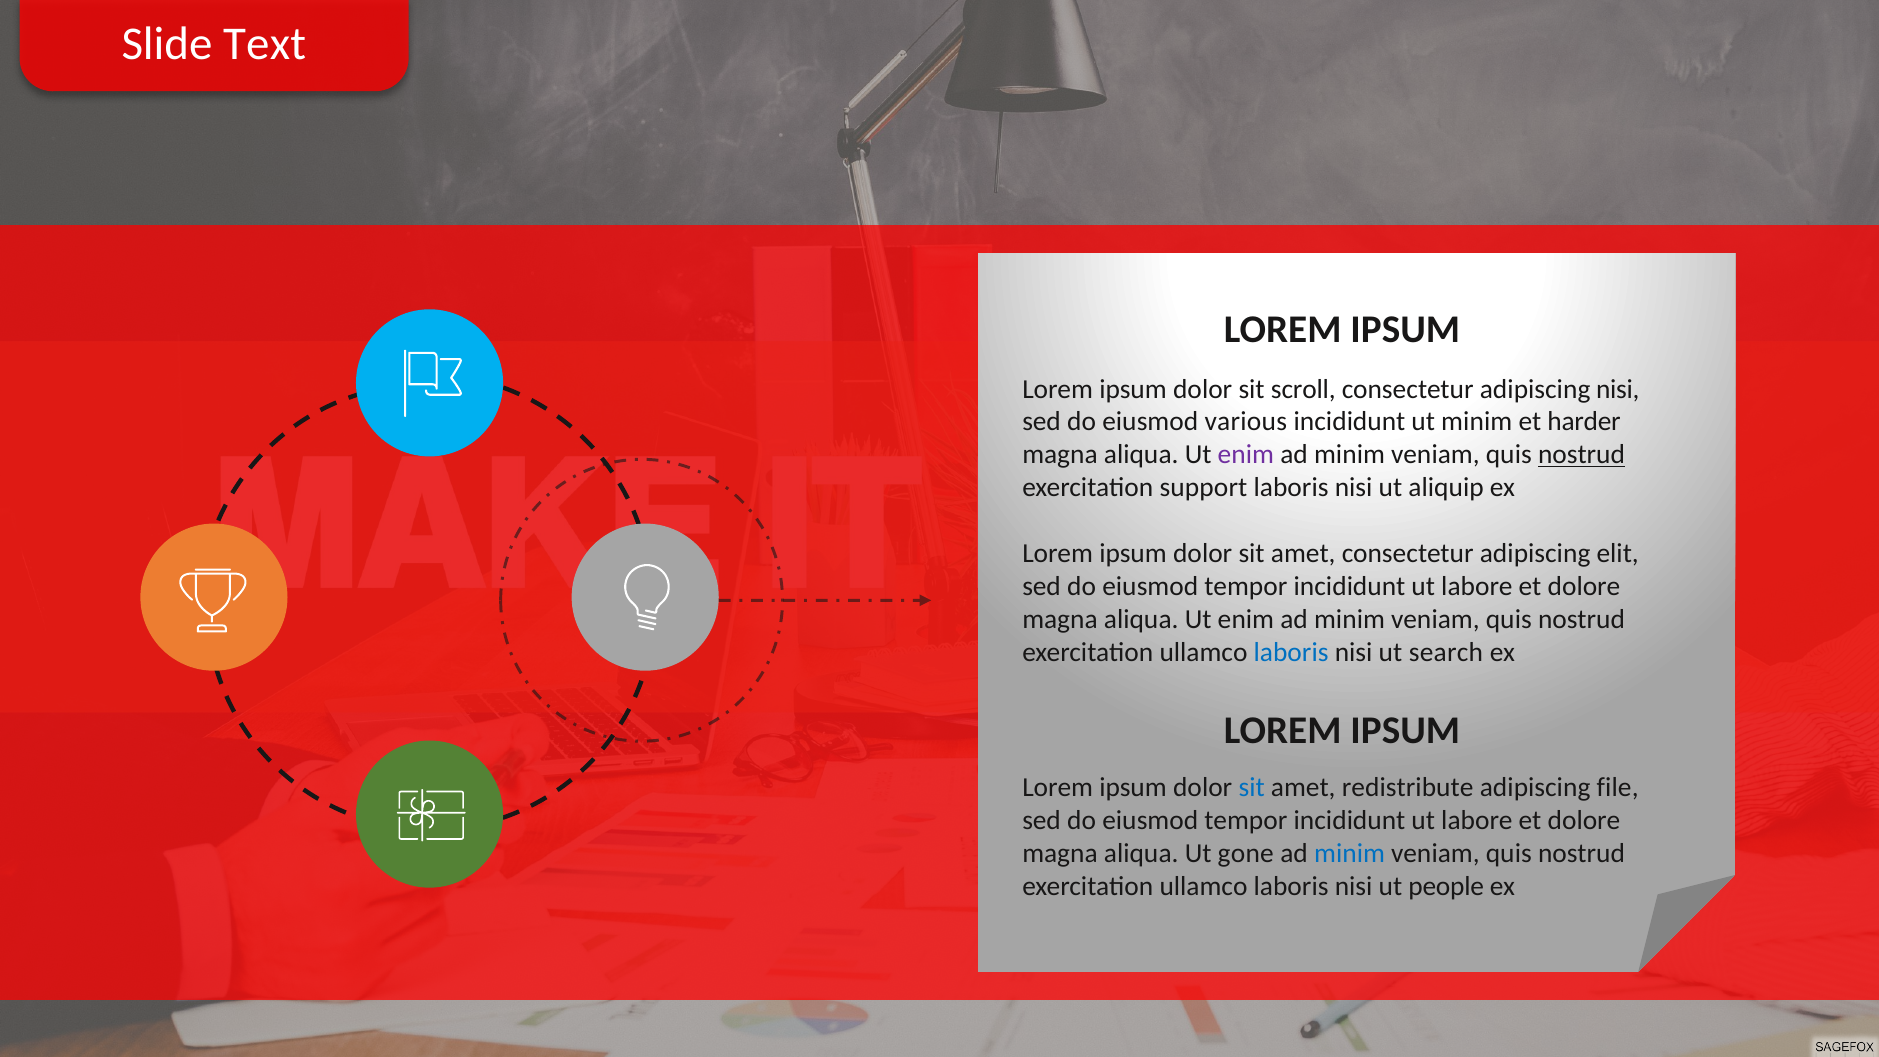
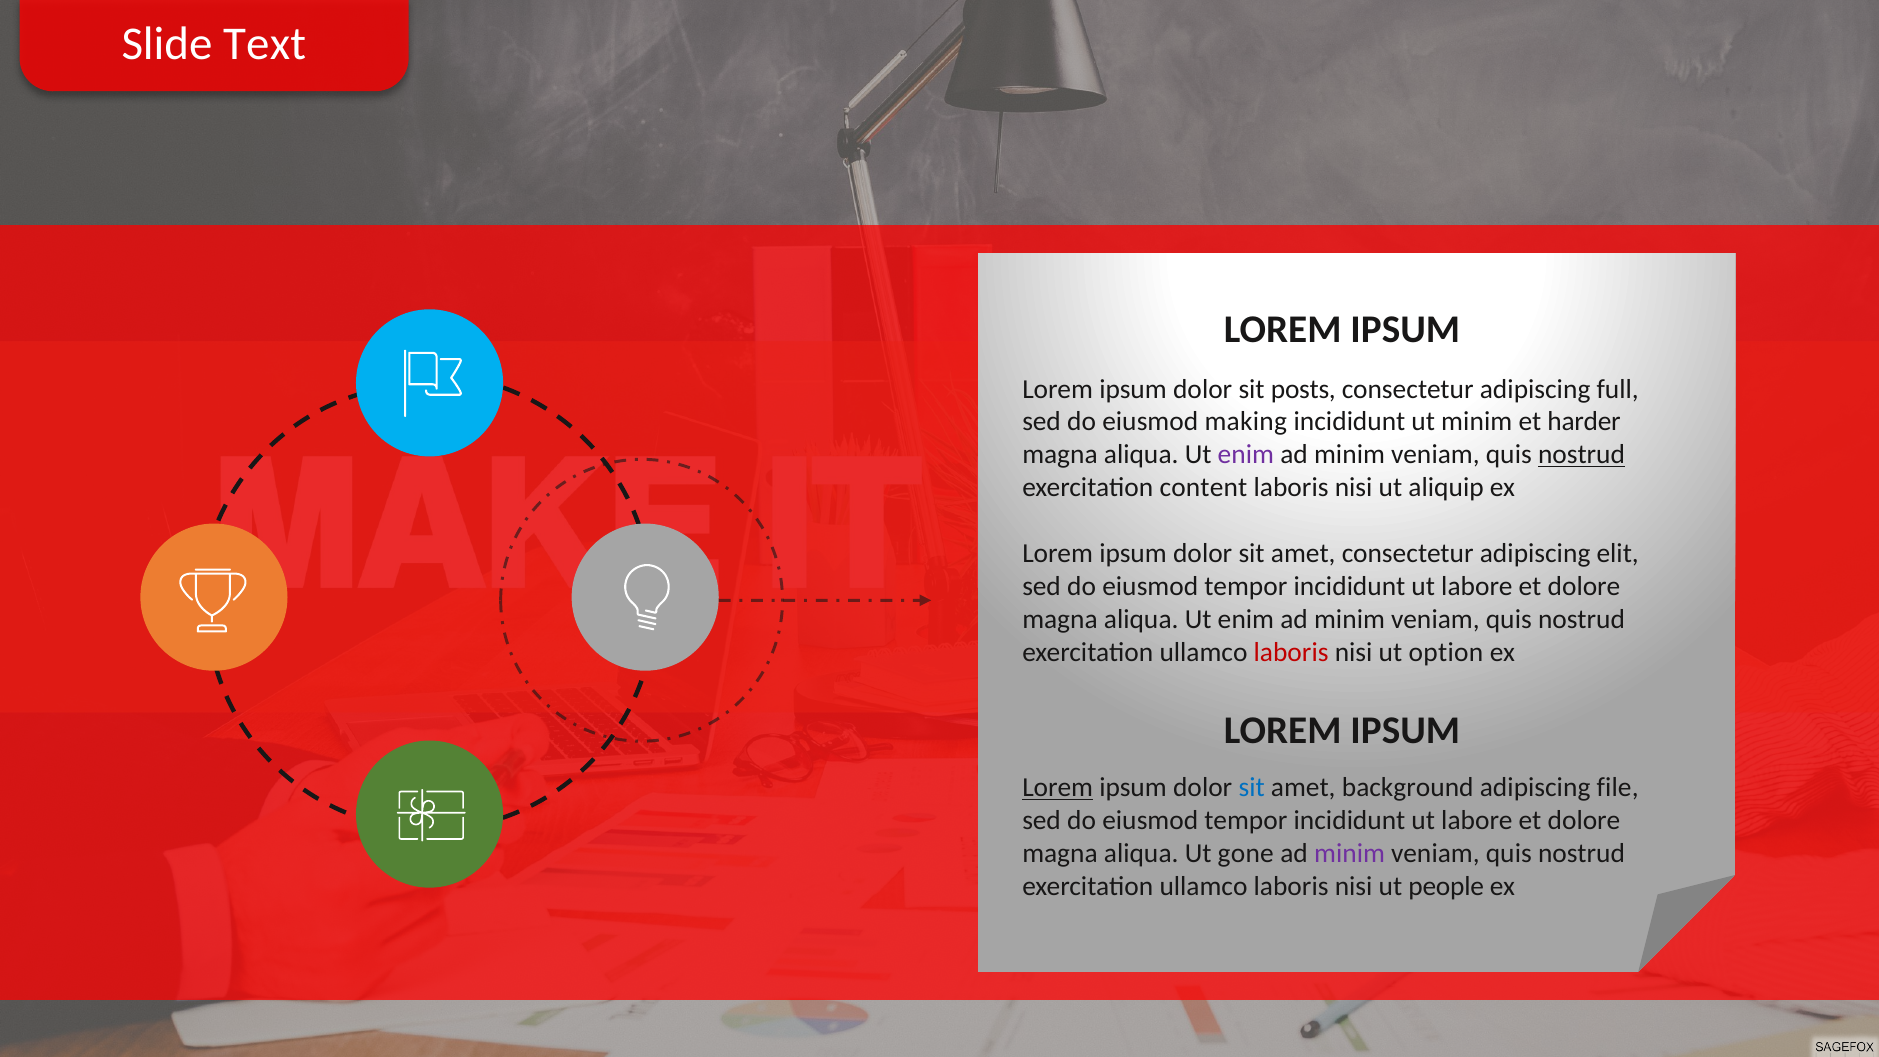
scroll: scroll -> posts
adipiscing nisi: nisi -> full
various: various -> making
support: support -> content
laboris at (1291, 652) colour: blue -> red
search: search -> option
Lorem at (1058, 788) underline: none -> present
redistribute: redistribute -> background
minim at (1350, 853) colour: blue -> purple
